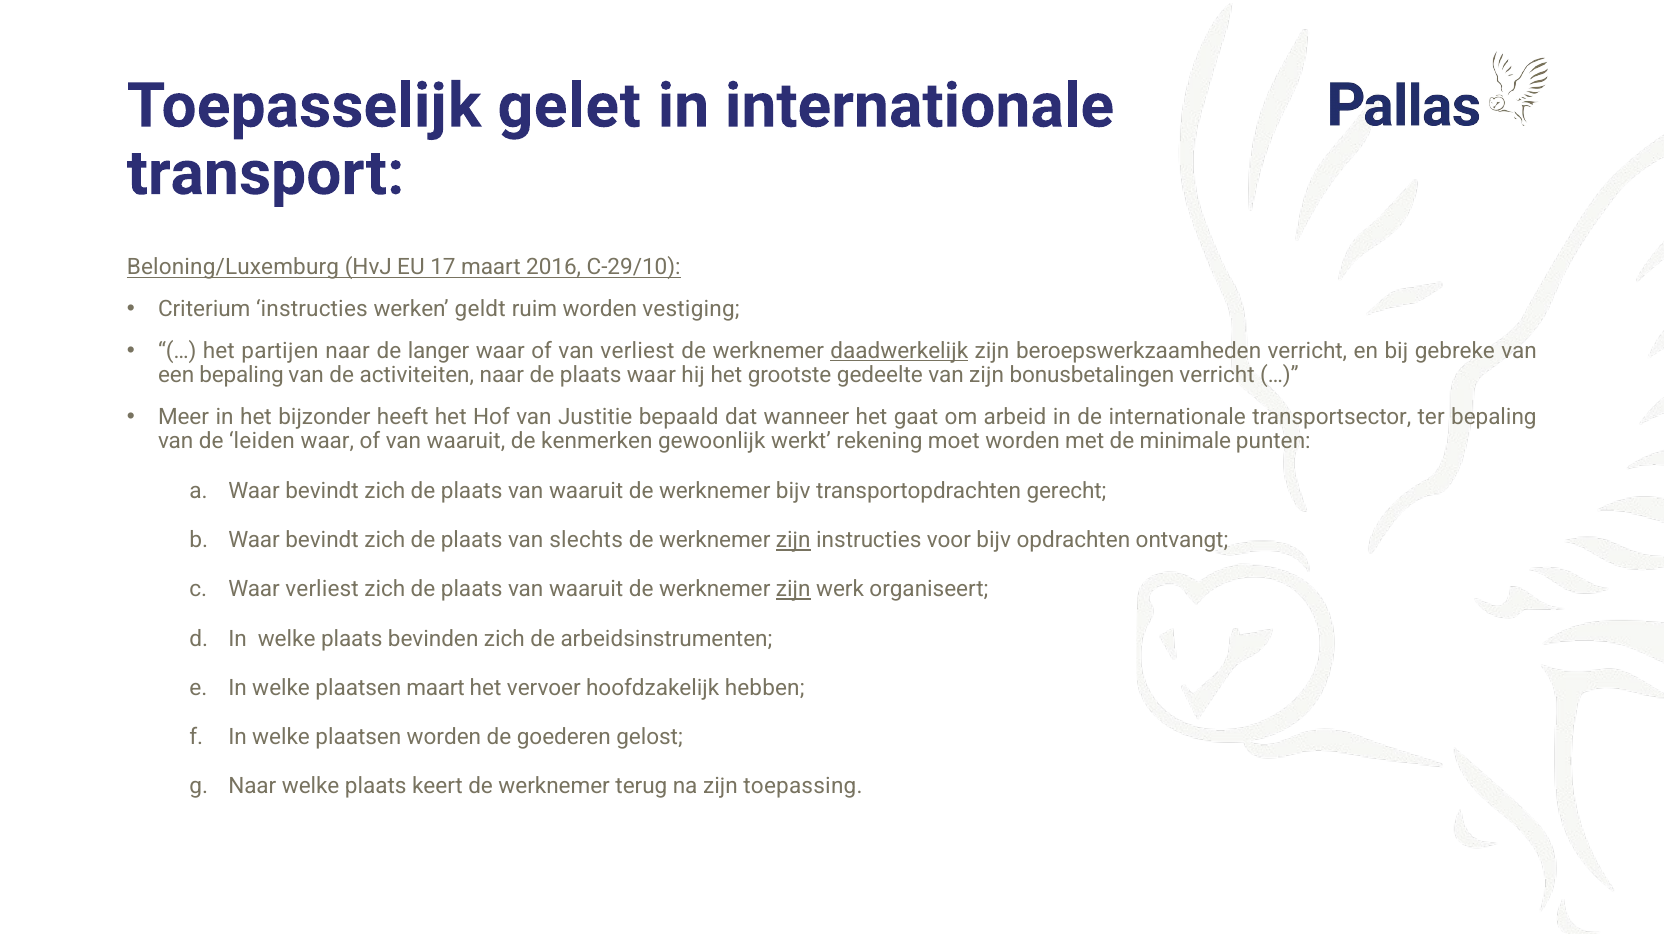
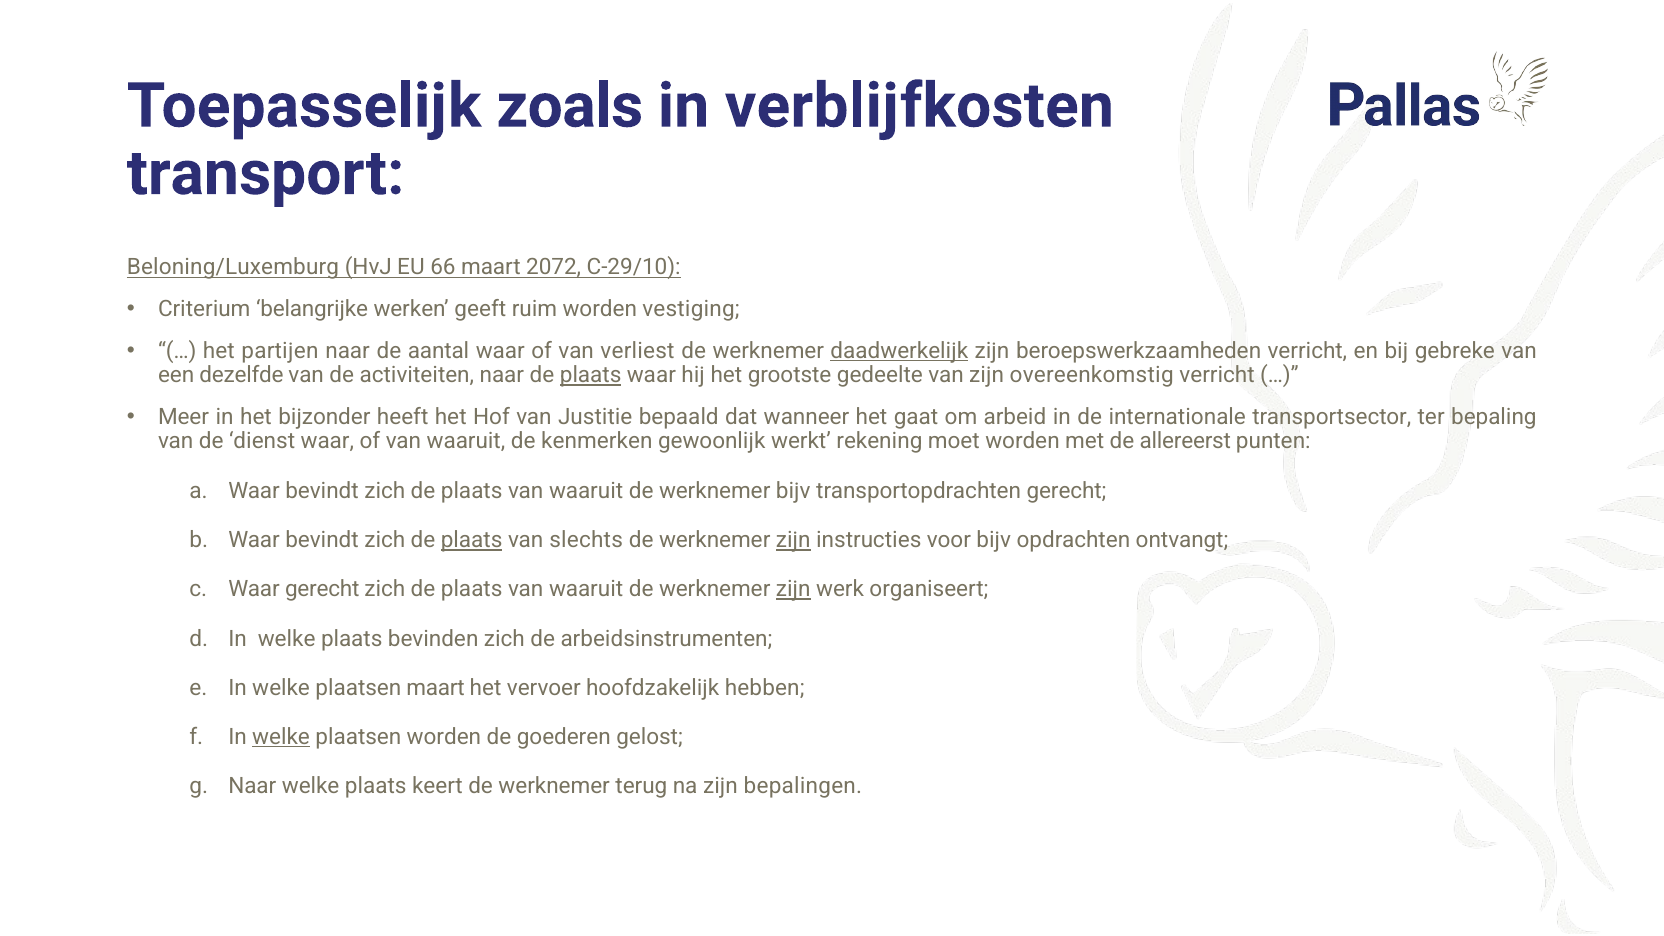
gelet: gelet -> zoals
in internationale: internationale -> verblijfkosten
17: 17 -> 66
2016: 2016 -> 2072
Criterium instructies: instructies -> belangrijke
geldt: geldt -> geeft
langer: langer -> aantal
een bepaling: bepaling -> dezelfde
plaats at (591, 375) underline: none -> present
bonusbetalingen: bonusbetalingen -> overeenkomstig
leiden: leiden -> dienst
minimale: minimale -> allereerst
plaats at (472, 540) underline: none -> present
Waar verliest: verliest -> gerecht
welke at (281, 737) underline: none -> present
toepassing: toepassing -> bepalingen
